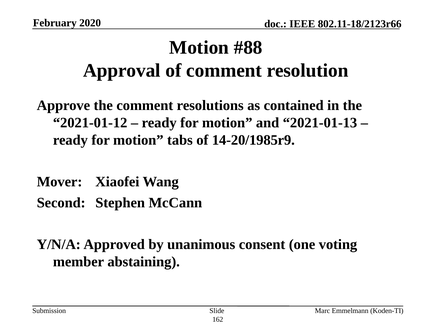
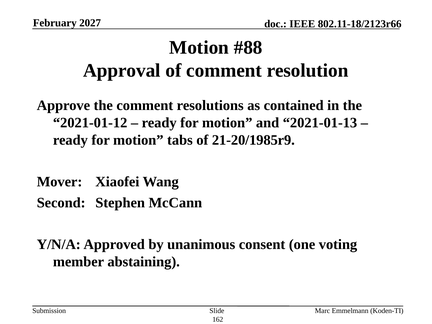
2020: 2020 -> 2027
14-20/1985r9: 14-20/1985r9 -> 21-20/1985r9
